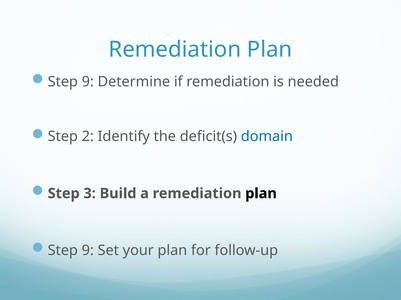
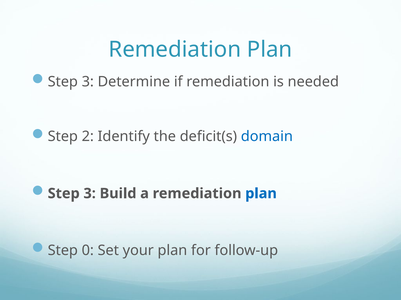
9 at (88, 82): 9 -> 3
plan at (261, 194) colour: black -> blue
9 at (88, 251): 9 -> 0
